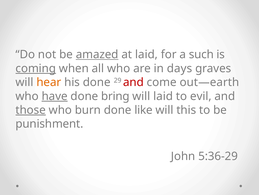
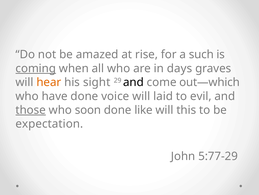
amazed underline: present -> none
at laid: laid -> rise
his done: done -> sight
and at (133, 82) colour: red -> black
out—earth: out—earth -> out—which
have underline: present -> none
bring: bring -> voice
burn: burn -> soon
punishment: punishment -> expectation
5:36-29: 5:36-29 -> 5:77-29
